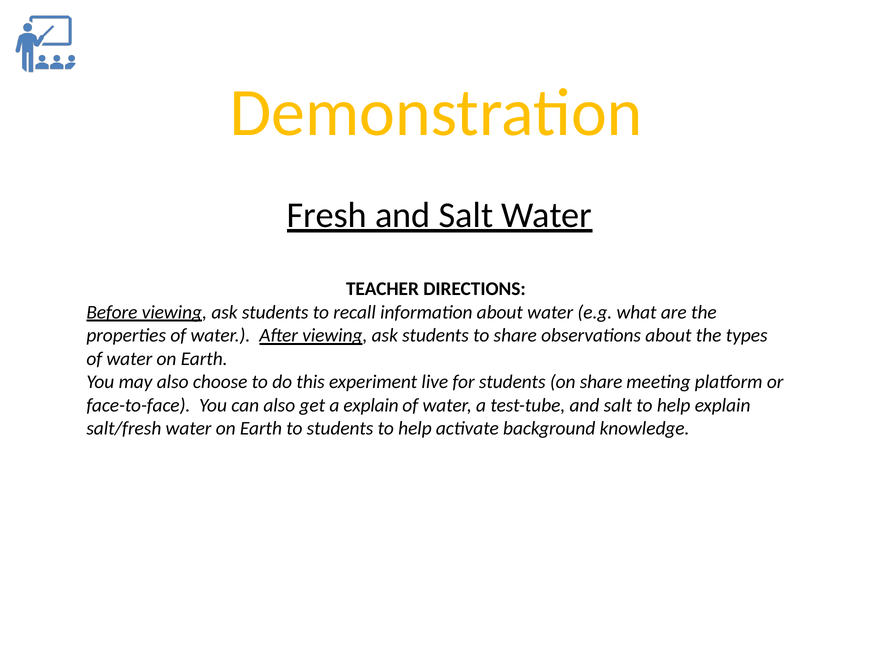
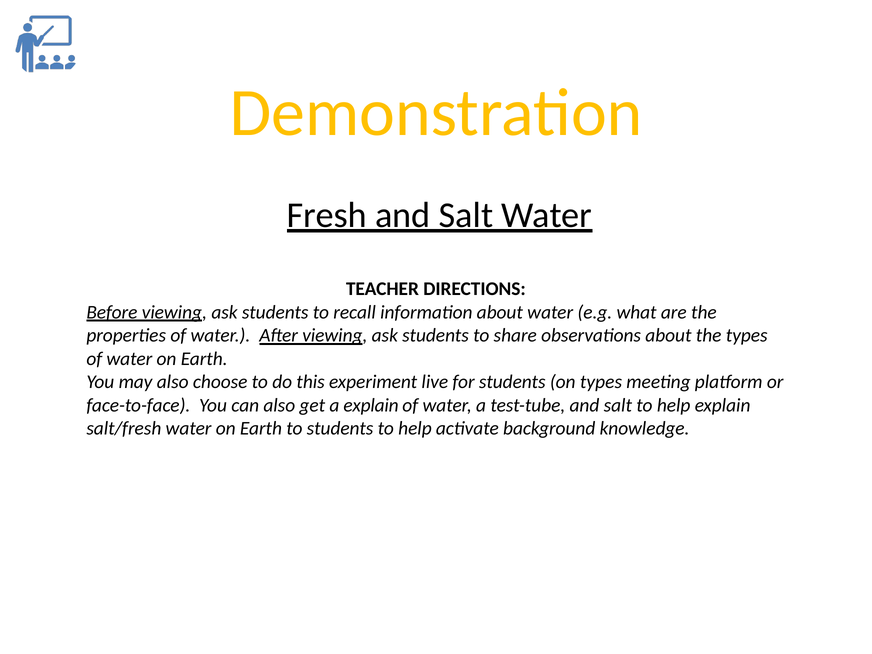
on share: share -> types
